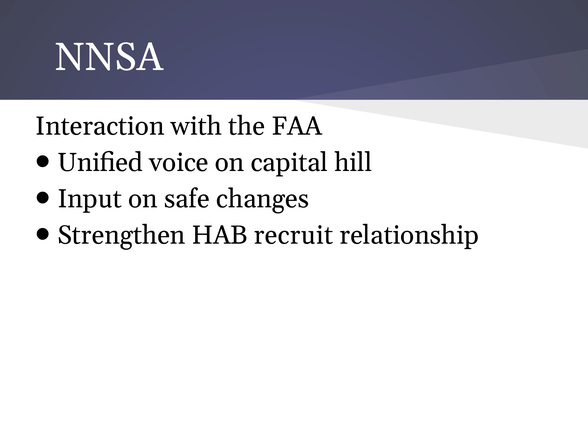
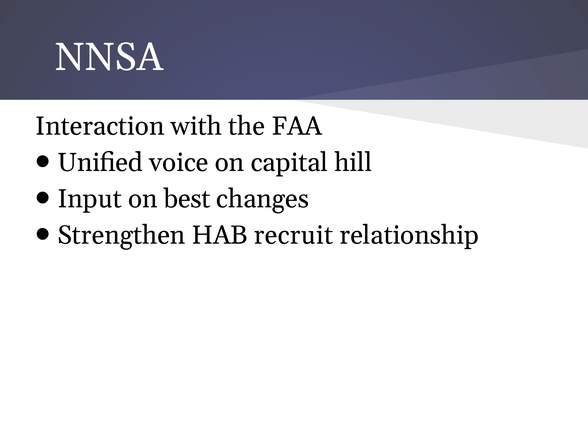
safe: safe -> best
